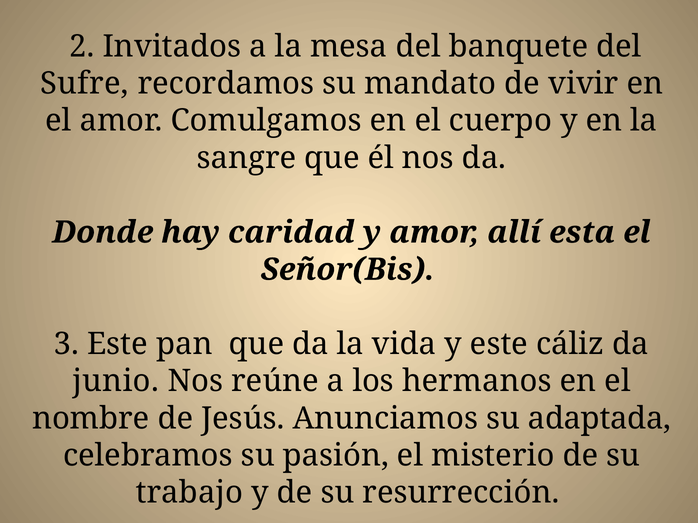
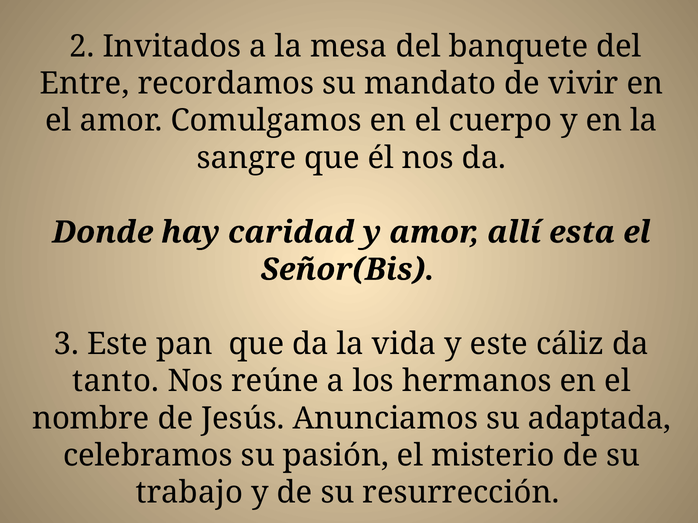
Sufre: Sufre -> Entre
junio: junio -> tanto
